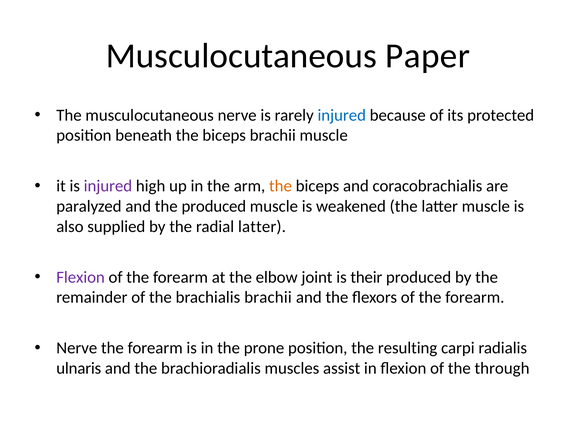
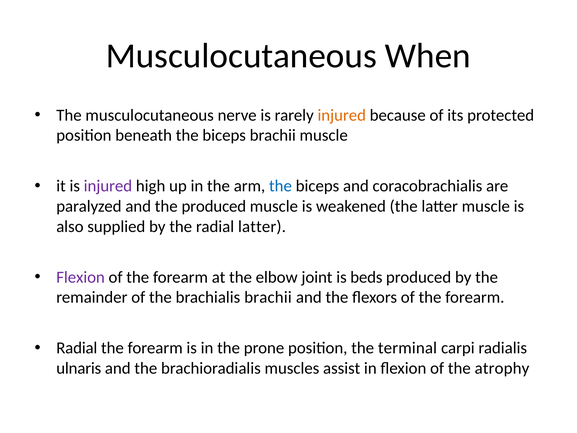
Paper: Paper -> When
injured at (342, 115) colour: blue -> orange
the at (280, 186) colour: orange -> blue
their: their -> beds
Nerve at (77, 348): Nerve -> Radial
resulting: resulting -> terminal
through: through -> atrophy
